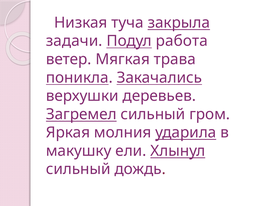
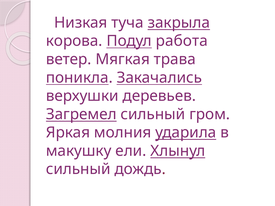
задачи: задачи -> корова
